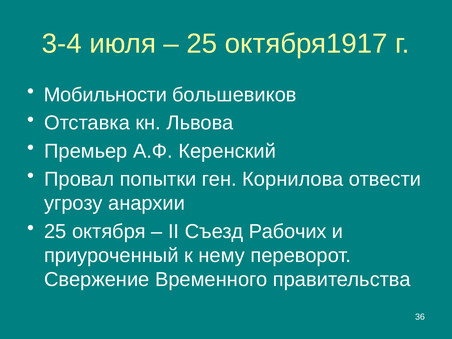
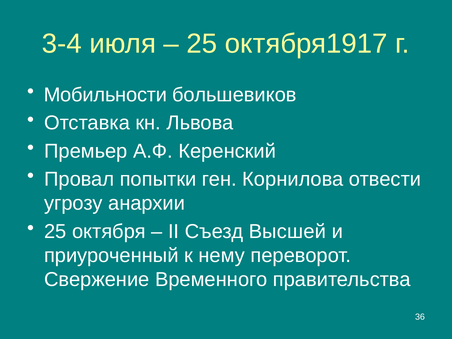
Рабочих: Рабочих -> Высшей
